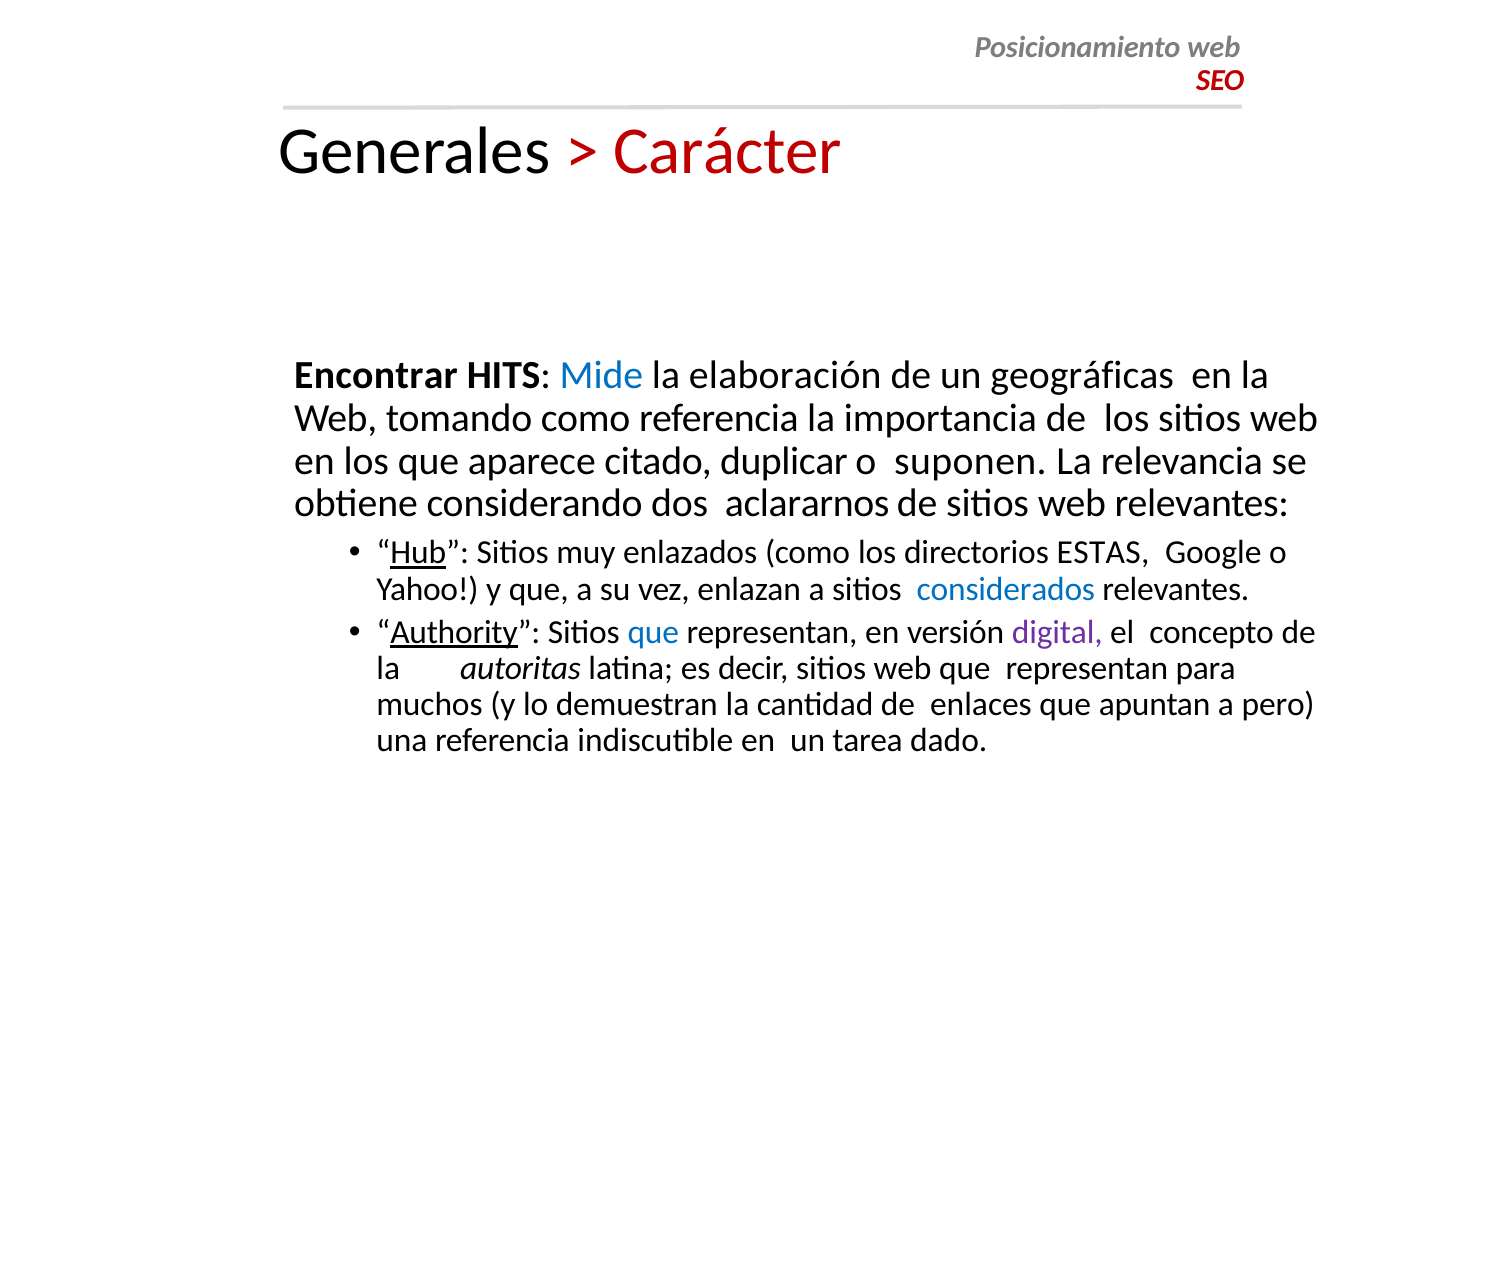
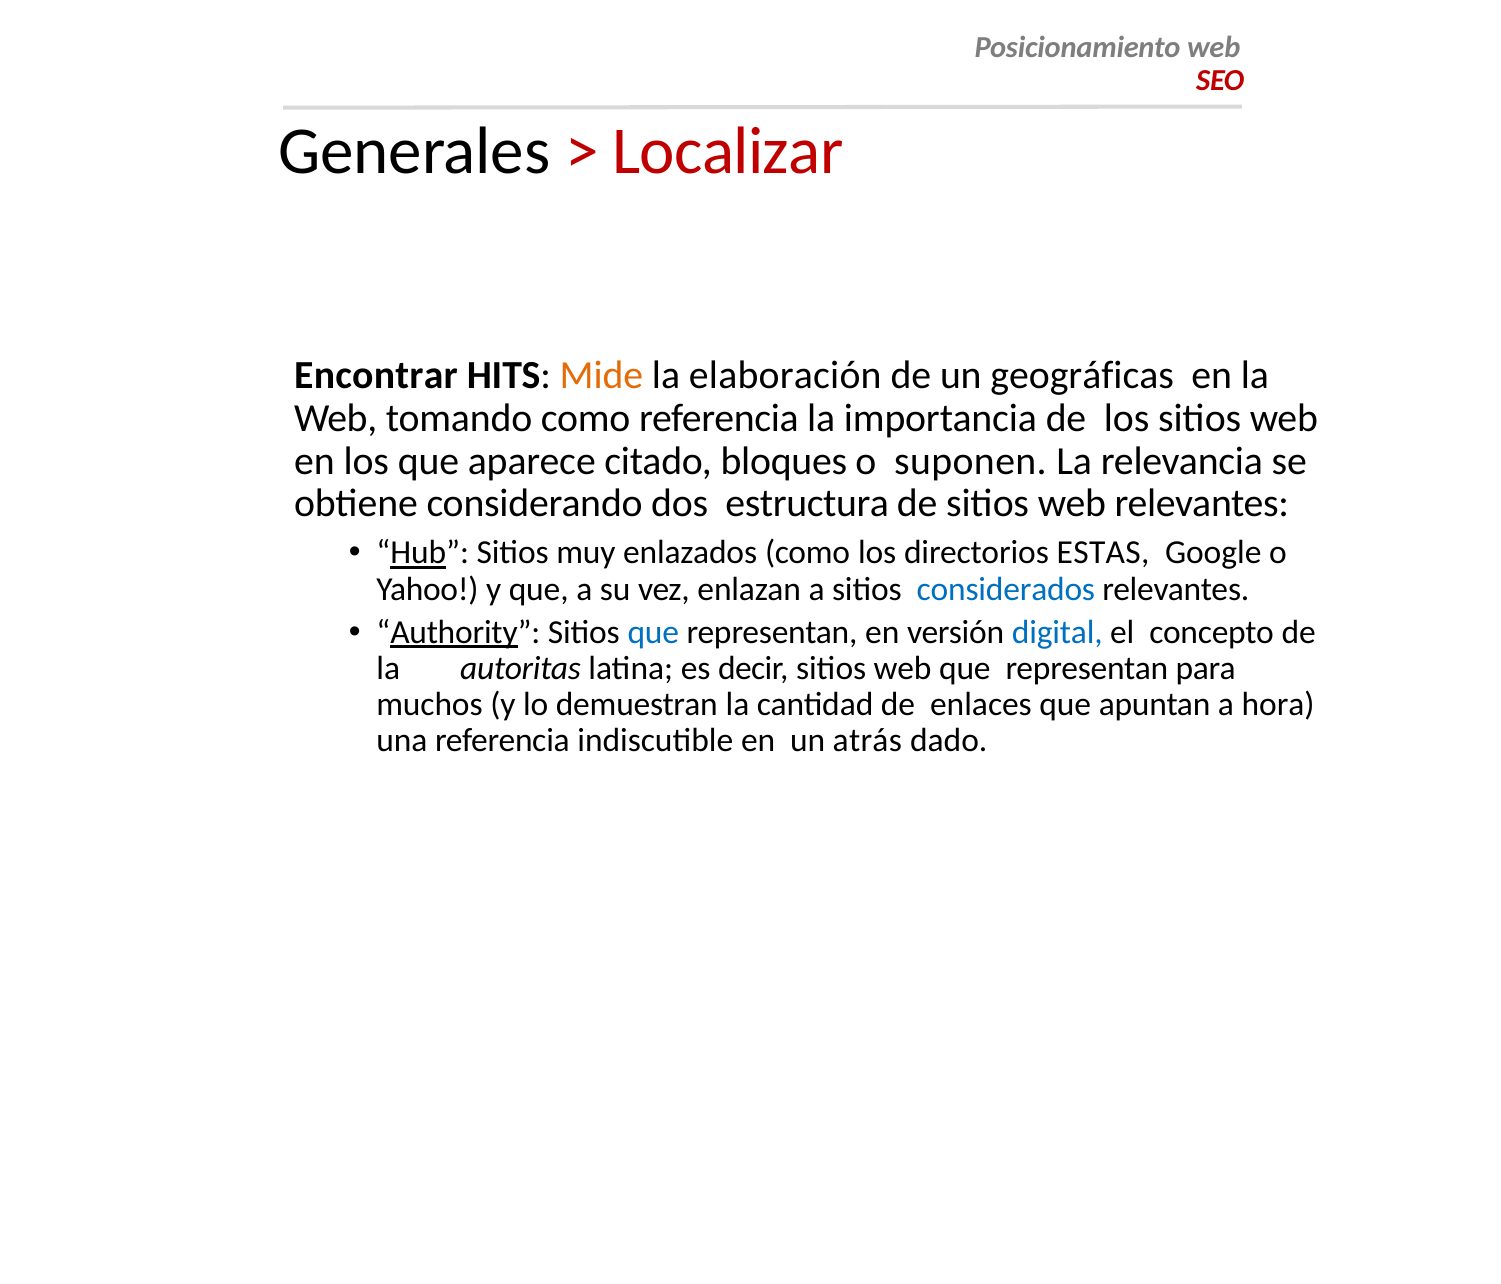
Carácter: Carácter -> Localizar
Mide colour: blue -> orange
duplicar: duplicar -> bloques
aclararnos: aclararnos -> estructura
digital colour: purple -> blue
pero: pero -> hora
tarea: tarea -> atrás
